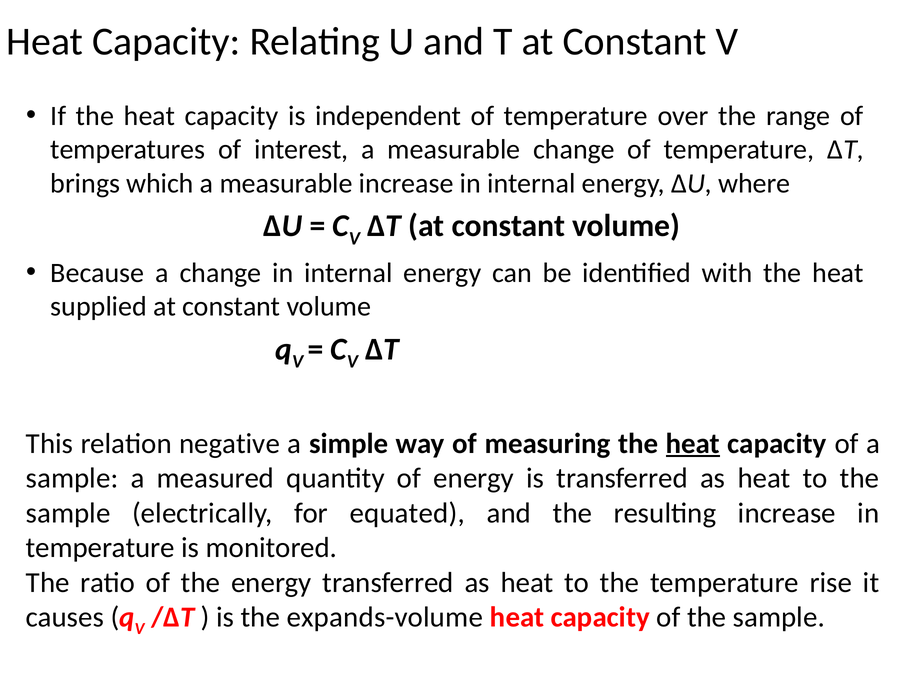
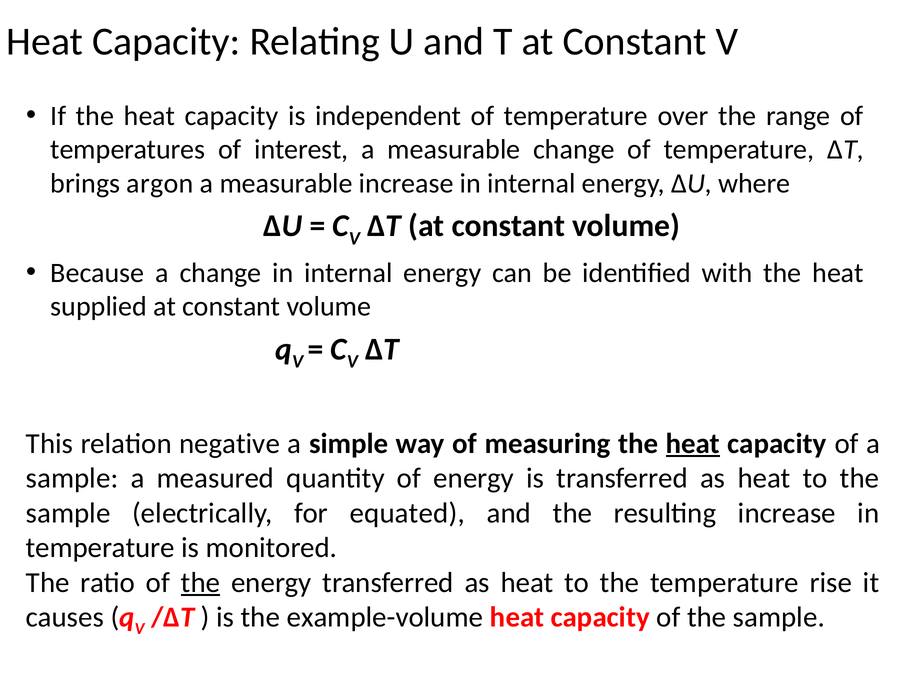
which: which -> argon
the at (200, 583) underline: none -> present
expands-volume: expands-volume -> example-volume
